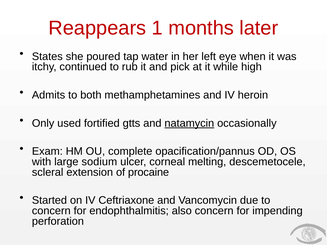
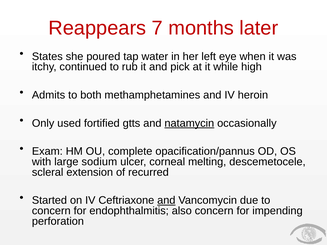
1: 1 -> 7
procaine: procaine -> recurred
and at (166, 201) underline: none -> present
